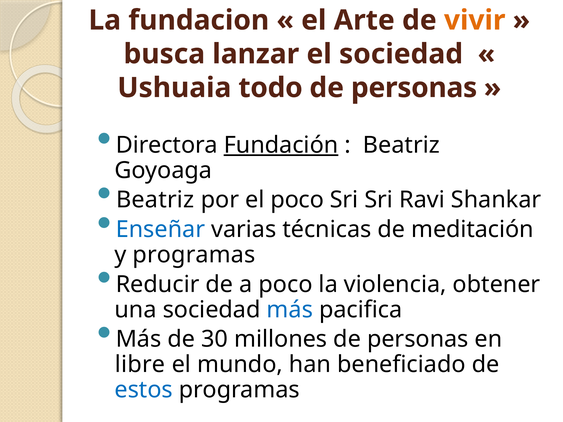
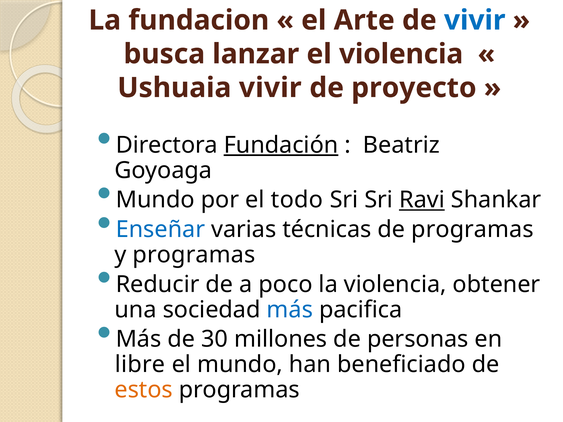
vivir at (475, 20) colour: orange -> blue
el sociedad: sociedad -> violencia
Ushuaia todo: todo -> vivir
personas at (414, 88): personas -> proyecto
Beatriz at (155, 200): Beatriz -> Mundo
el poco: poco -> todo
Ravi underline: none -> present
de meditación: meditación -> programas
estos colour: blue -> orange
